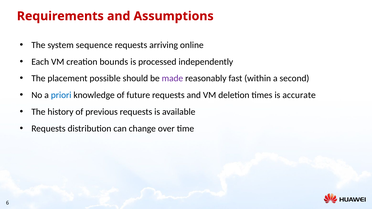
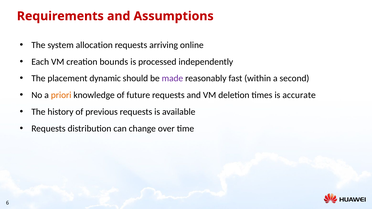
sequence: sequence -> allocation
possible: possible -> dynamic
priori colour: blue -> orange
